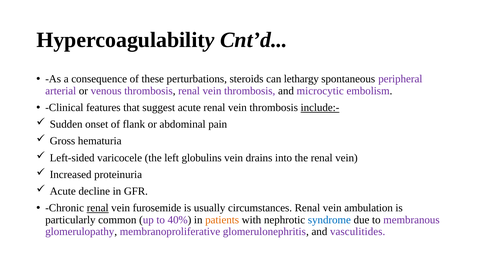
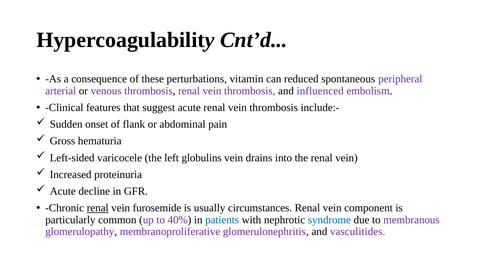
steroids: steroids -> vitamin
lethargy: lethargy -> reduced
microcytic: microcytic -> influenced
include:- underline: present -> none
ambulation: ambulation -> component
patients colour: orange -> blue
